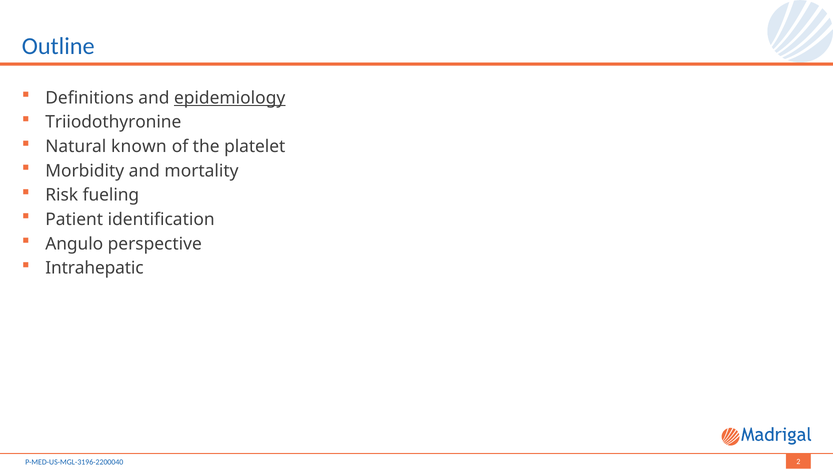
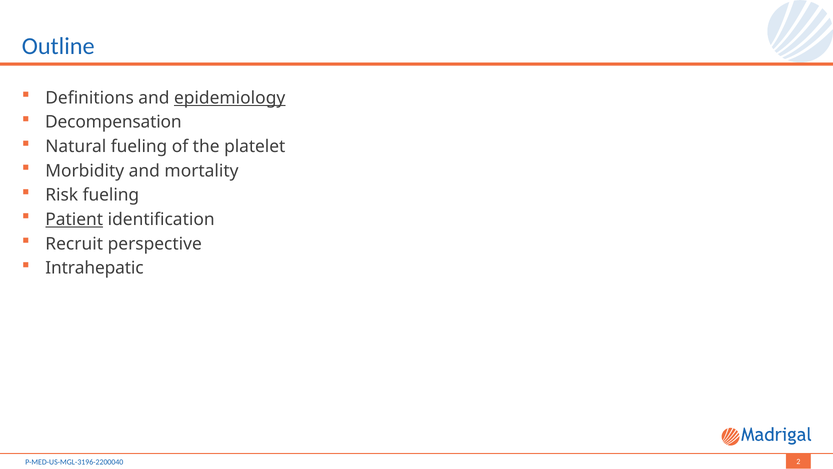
Triiodothyronine: Triiodothyronine -> Decompensation
Natural known: known -> fueling
Patient underline: none -> present
Angulo: Angulo -> Recruit
